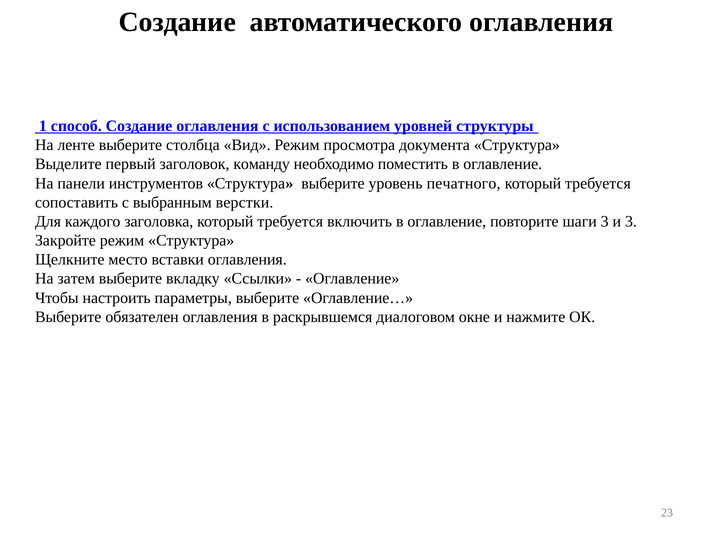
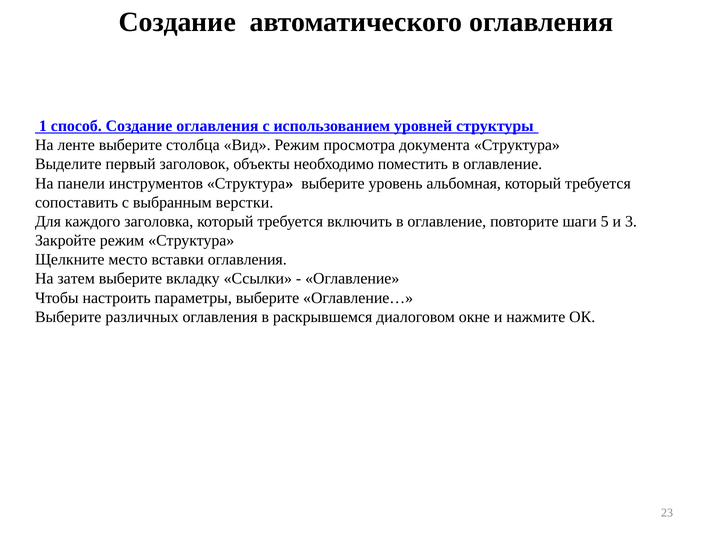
команду: команду -> объекты
печатного: печатного -> альбомная
шаги 3: 3 -> 5
обязателен: обязателен -> различных
